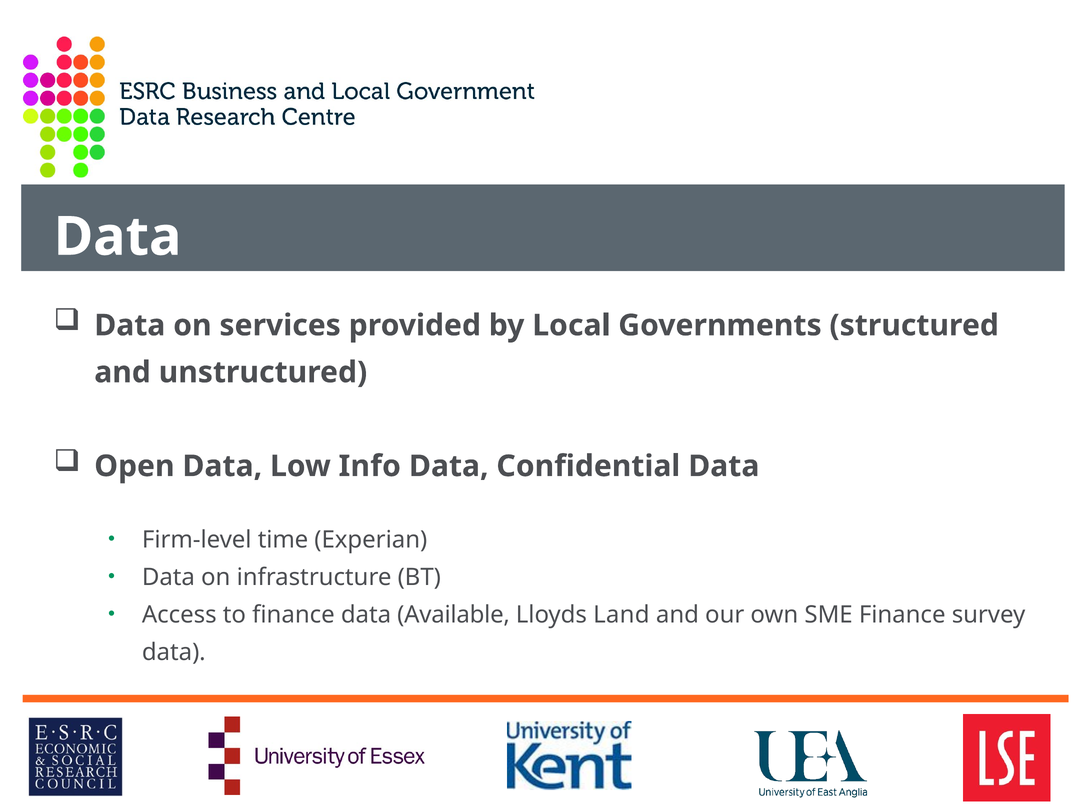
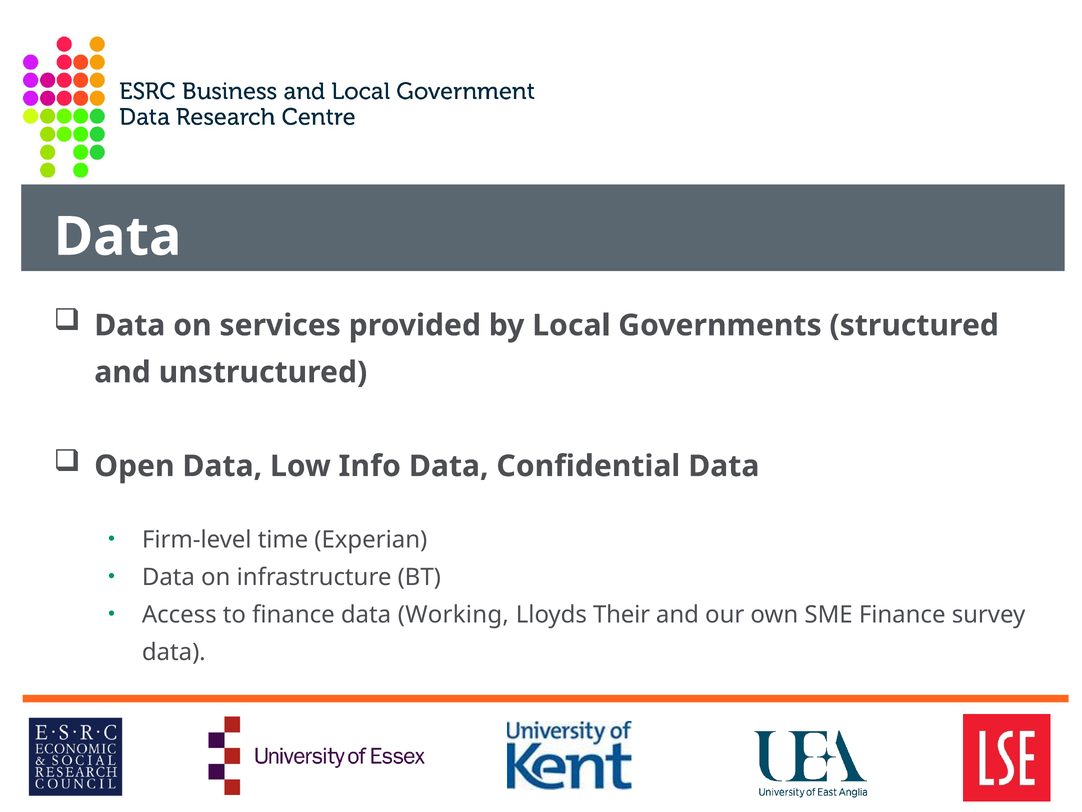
Available: Available -> Working
Land: Land -> Their
